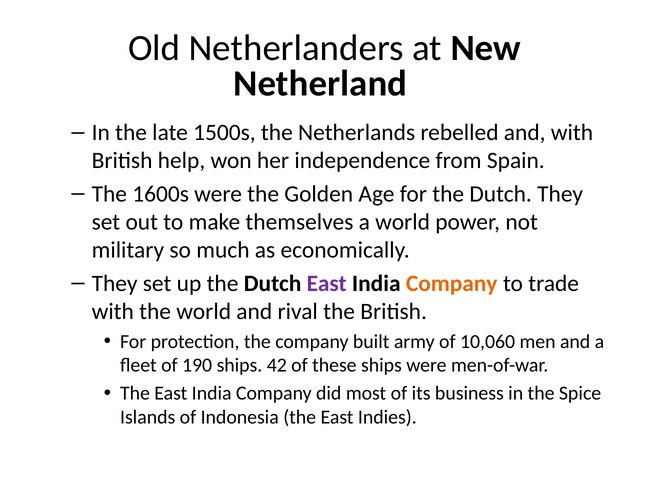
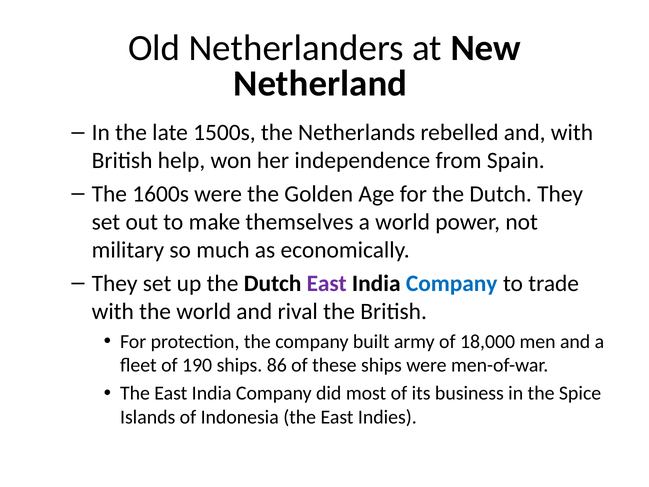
Company at (452, 283) colour: orange -> blue
10,060: 10,060 -> 18,000
42: 42 -> 86
